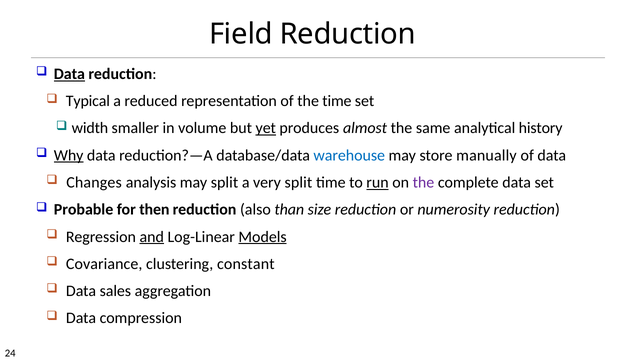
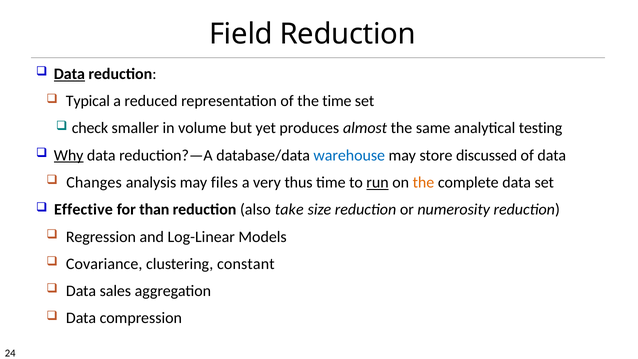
width: width -> check
yet underline: present -> none
history: history -> testing
manually: manually -> discussed
may split: split -> files
very split: split -> thus
the at (423, 182) colour: purple -> orange
Probable: Probable -> Effective
then: then -> than
than: than -> take
and underline: present -> none
Models underline: present -> none
